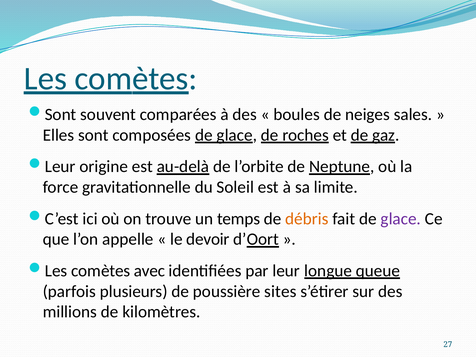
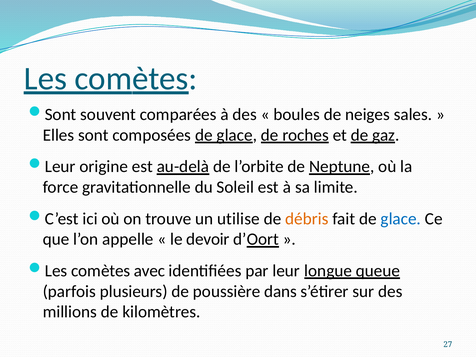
temps: temps -> utilise
glace at (401, 219) colour: purple -> blue
sites: sites -> dans
